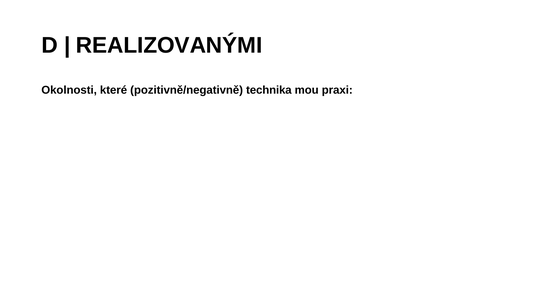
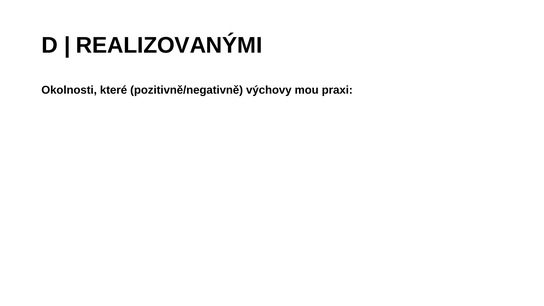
technika: technika -> výchovy
